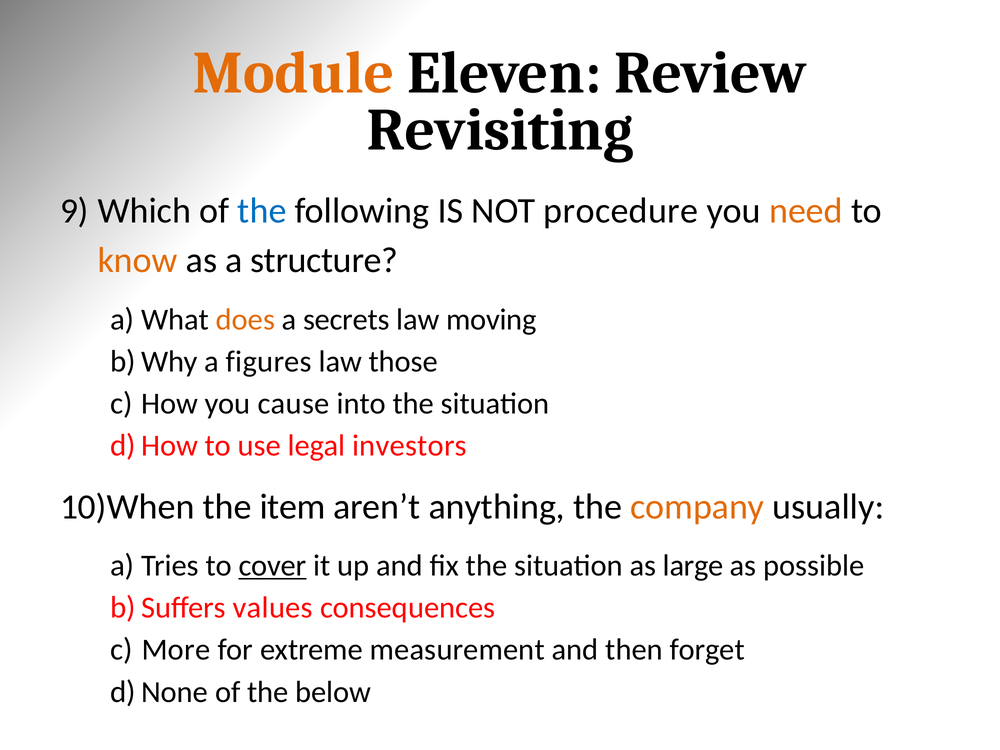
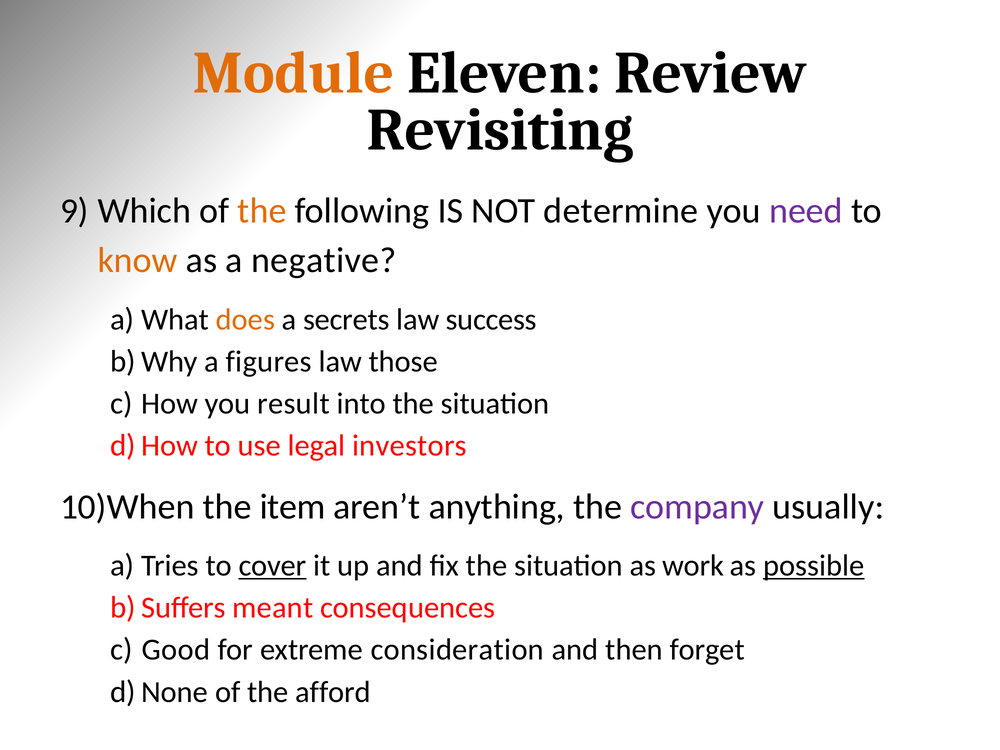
the at (262, 211) colour: blue -> orange
procedure: procedure -> determine
need colour: orange -> purple
structure: structure -> negative
moving: moving -> success
cause: cause -> result
company colour: orange -> purple
large: large -> work
possible underline: none -> present
values: values -> meant
More: More -> Good
measurement: measurement -> consideration
below: below -> afford
